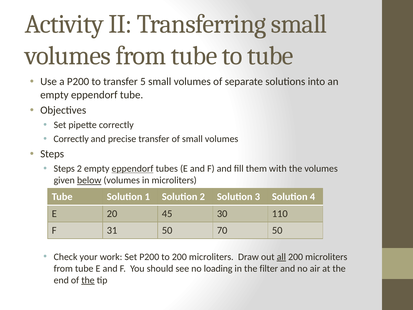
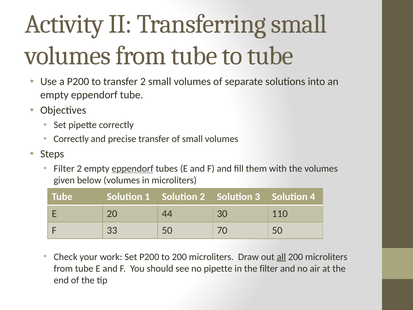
transfer 5: 5 -> 2
Steps at (64, 169): Steps -> Filter
below underline: present -> none
45: 45 -> 44
31: 31 -> 33
no loading: loading -> pipette
the at (88, 280) underline: present -> none
